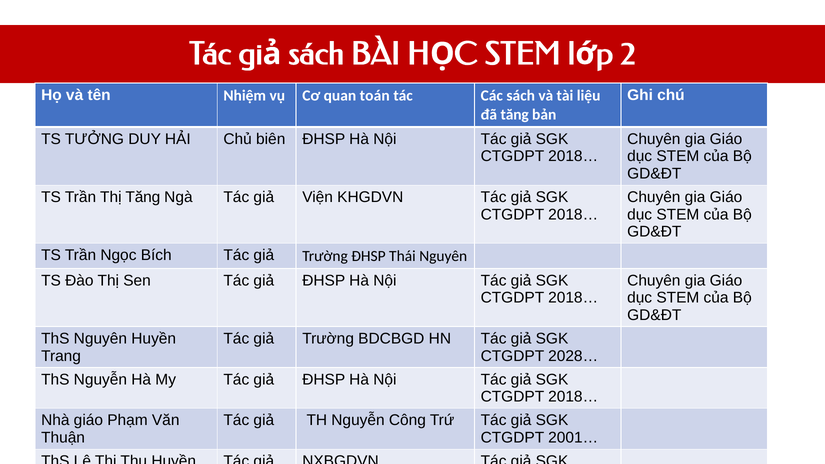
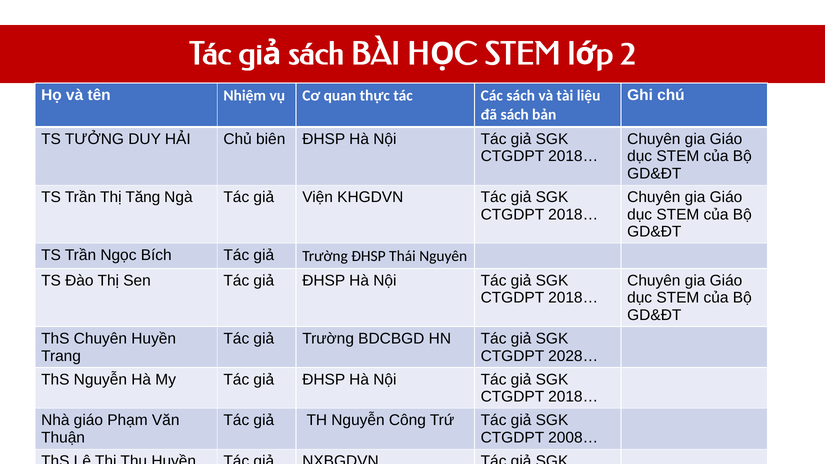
toán: toán -> thực
đã tăng: tăng -> sách
ThS Nguyên: Nguyên -> Chuyên
2001…: 2001… -> 2008…
